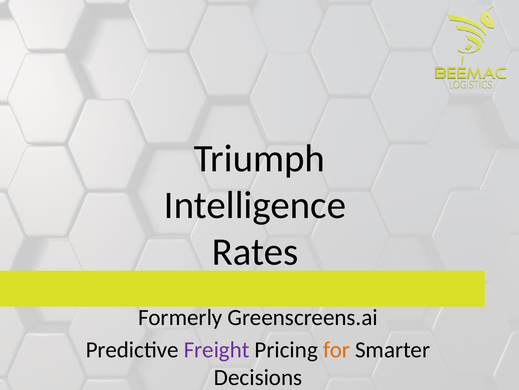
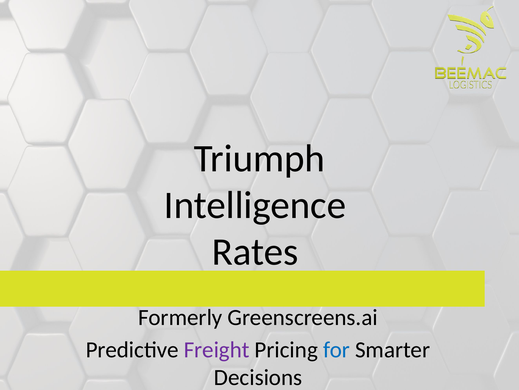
for colour: orange -> blue
